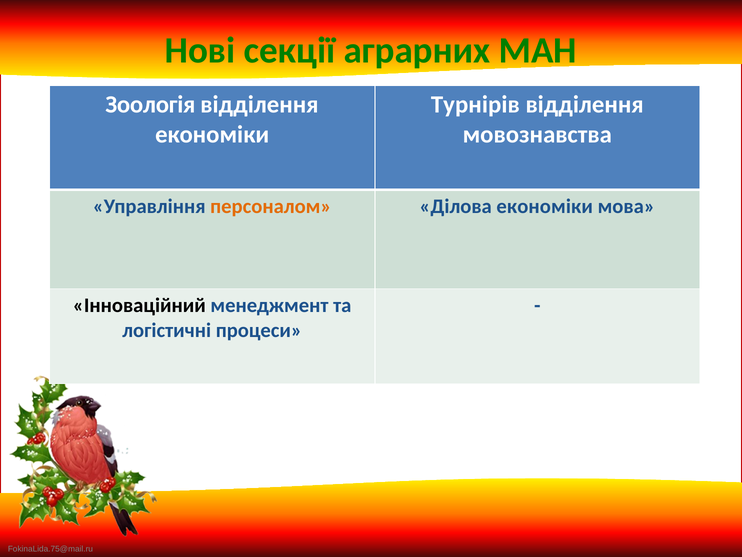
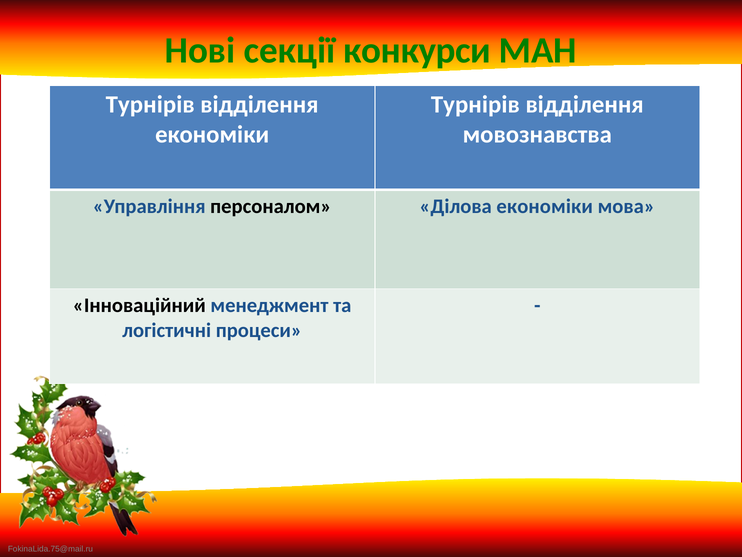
аграрних: аграрних -> конкурси
Зоологія at (150, 104): Зоологія -> Турнірів
персоналом colour: orange -> black
